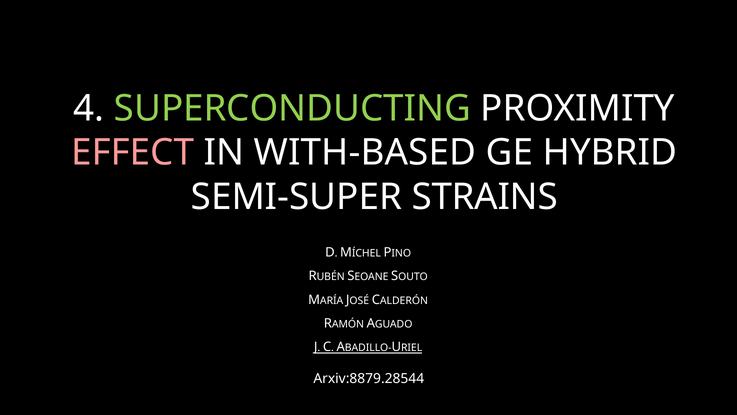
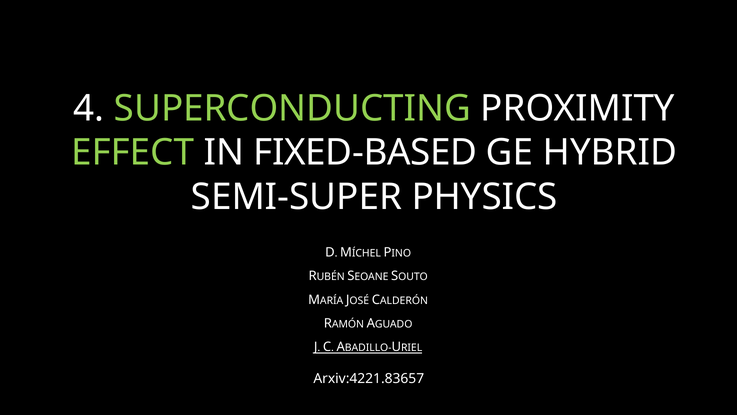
EFFECT colour: pink -> light green
WITH-BASED: WITH-BASED -> FIXED-BASED
STRAINS: STRAINS -> PHYSICS
Arxiv:8879.28544: Arxiv:8879.28544 -> Arxiv:4221.83657
